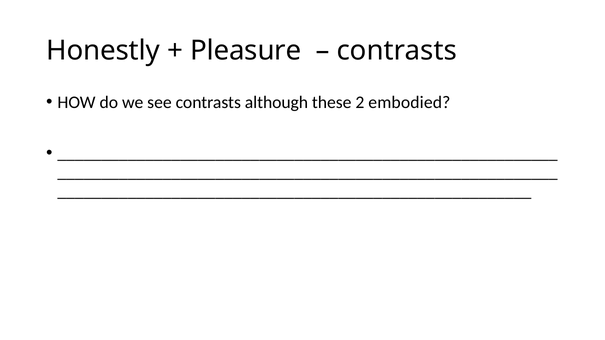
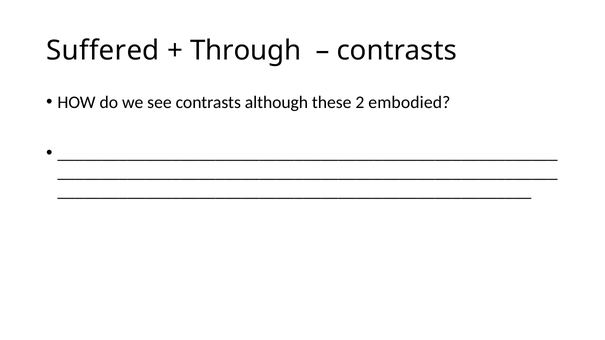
Honestly: Honestly -> Suffered
Pleasure: Pleasure -> Through
